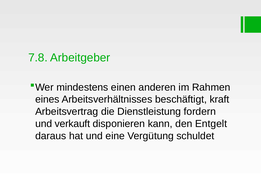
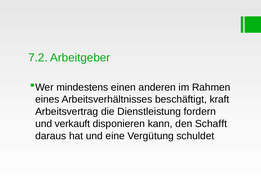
7.8: 7.8 -> 7.2
Entgelt: Entgelt -> Schafft
